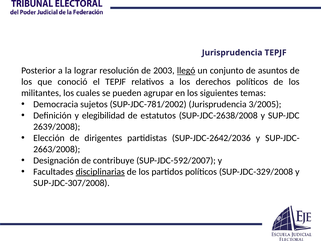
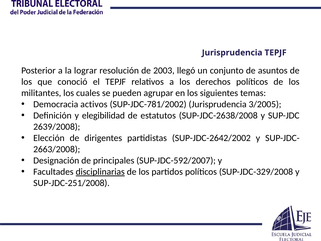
llegó underline: present -> none
sujetos: sujetos -> activos
SUP-JDC-2642/2036: SUP-JDC-2642/2036 -> SUP-JDC-2642/2002
contribuye: contribuye -> principales
SUP-JDC-307/2008: SUP-JDC-307/2008 -> SUP-JDC-251/2008
